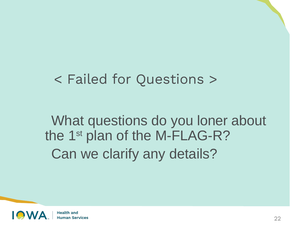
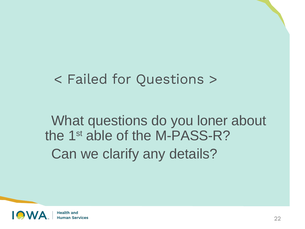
plan: plan -> able
M-FLAG-R: M-FLAG-R -> M-PASS-R
